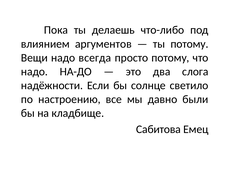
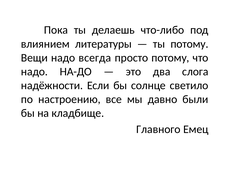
аргументов: аргументов -> литературы
Сабитова: Сабитова -> Главного
